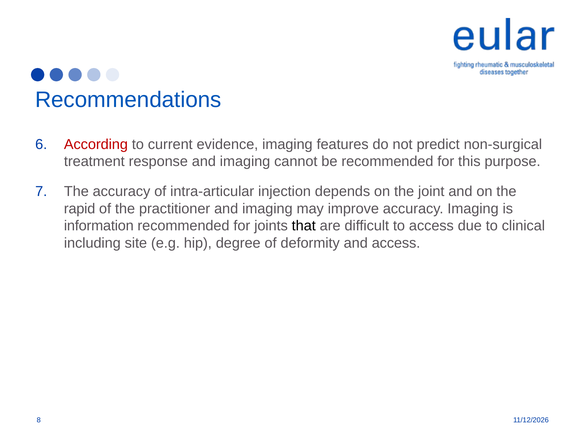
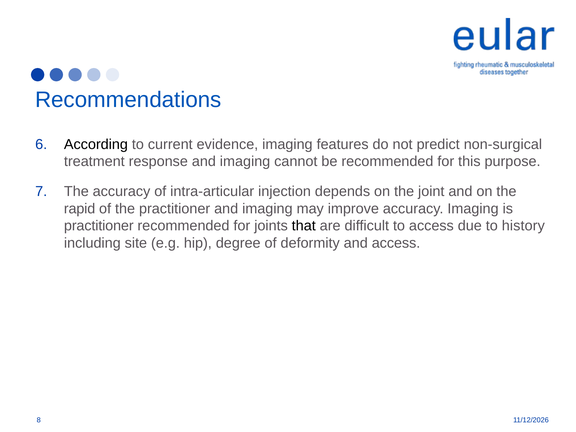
According colour: red -> black
information at (99, 226): information -> practitioner
clinical: clinical -> history
